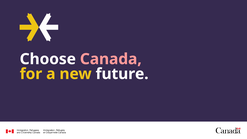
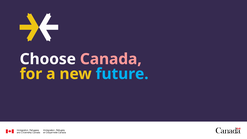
future colour: white -> light blue
